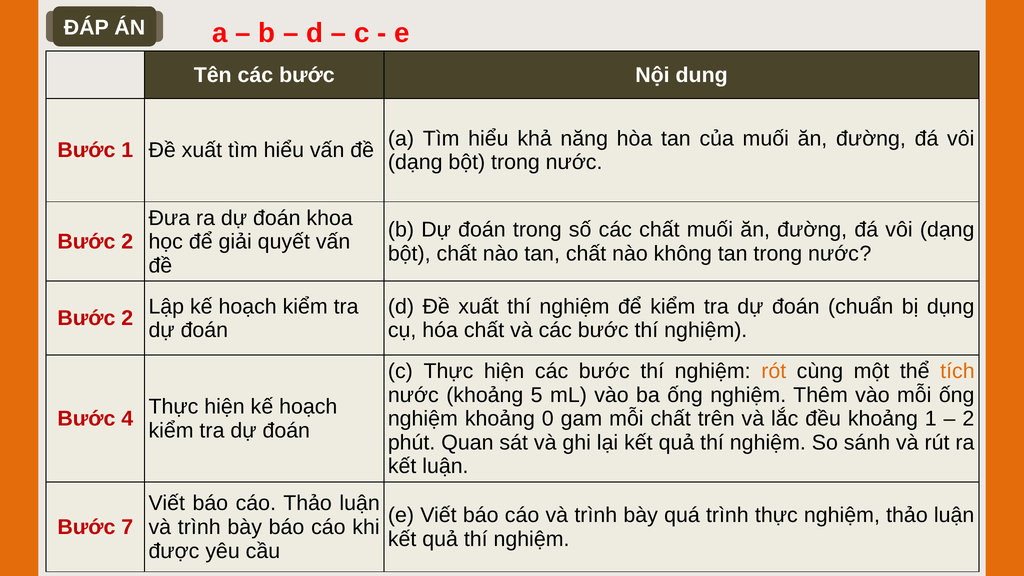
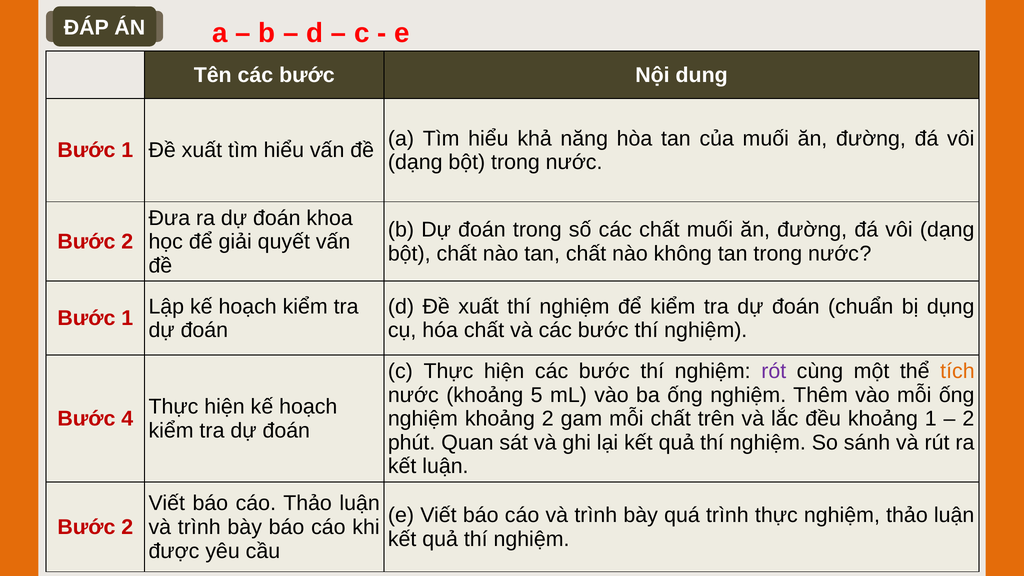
2 at (127, 318): 2 -> 1
rót colour: orange -> purple
khoảng 0: 0 -> 2
7 at (127, 527): 7 -> 2
